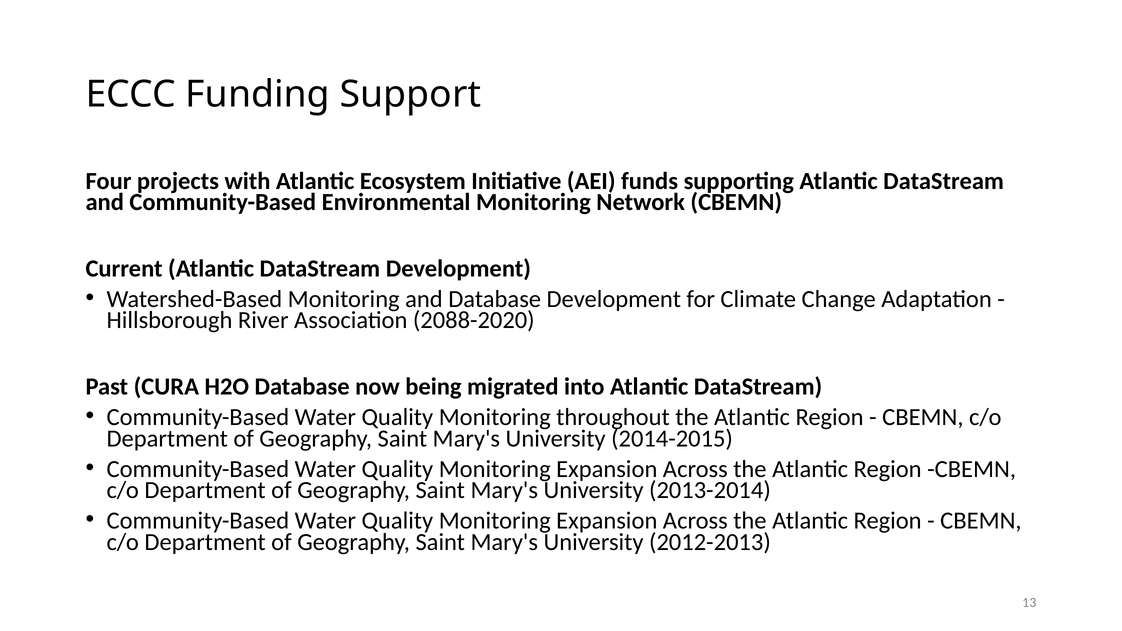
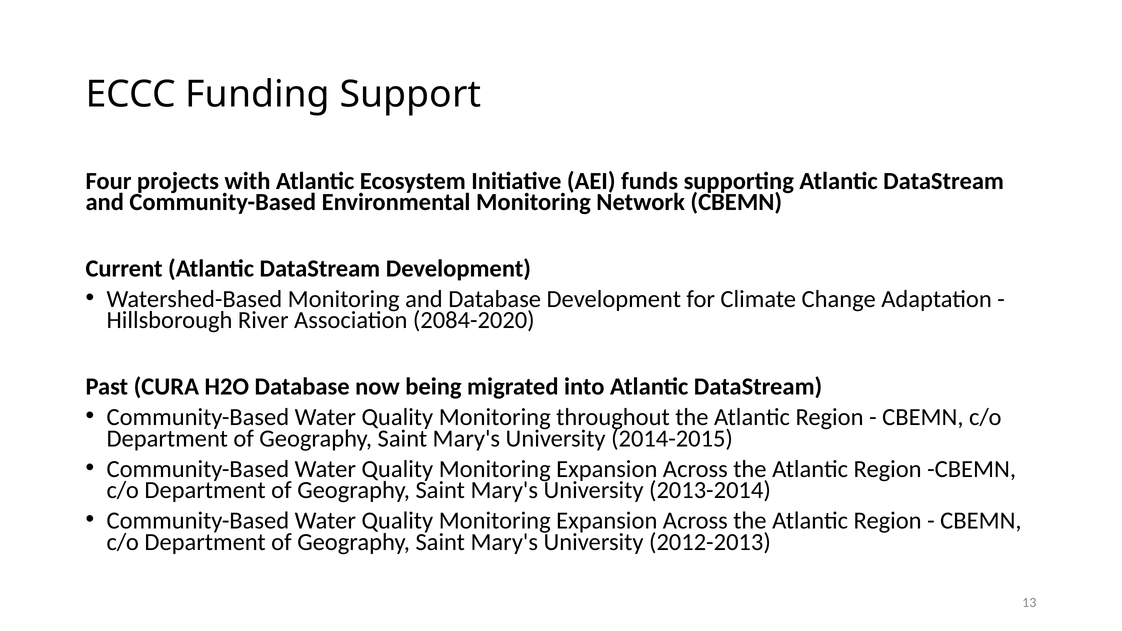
2088-2020: 2088-2020 -> 2084-2020
